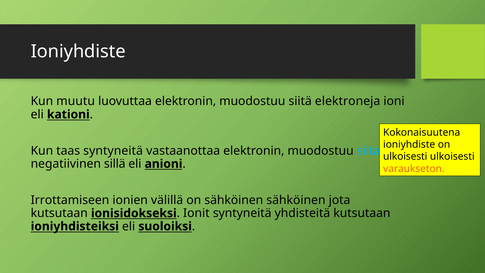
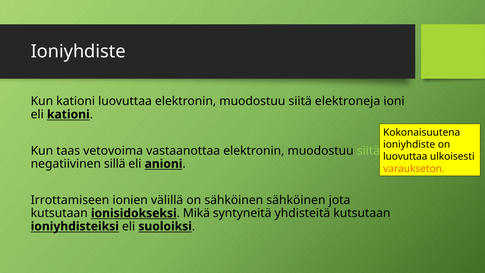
Kun muutu: muutu -> kationi
taas syntyneitä: syntyneitä -> vetovoima
siitä at (368, 151) colour: light blue -> light green
ulkoisesti at (405, 157): ulkoisesti -> luovuttaa
Ionit: Ionit -> Mikä
